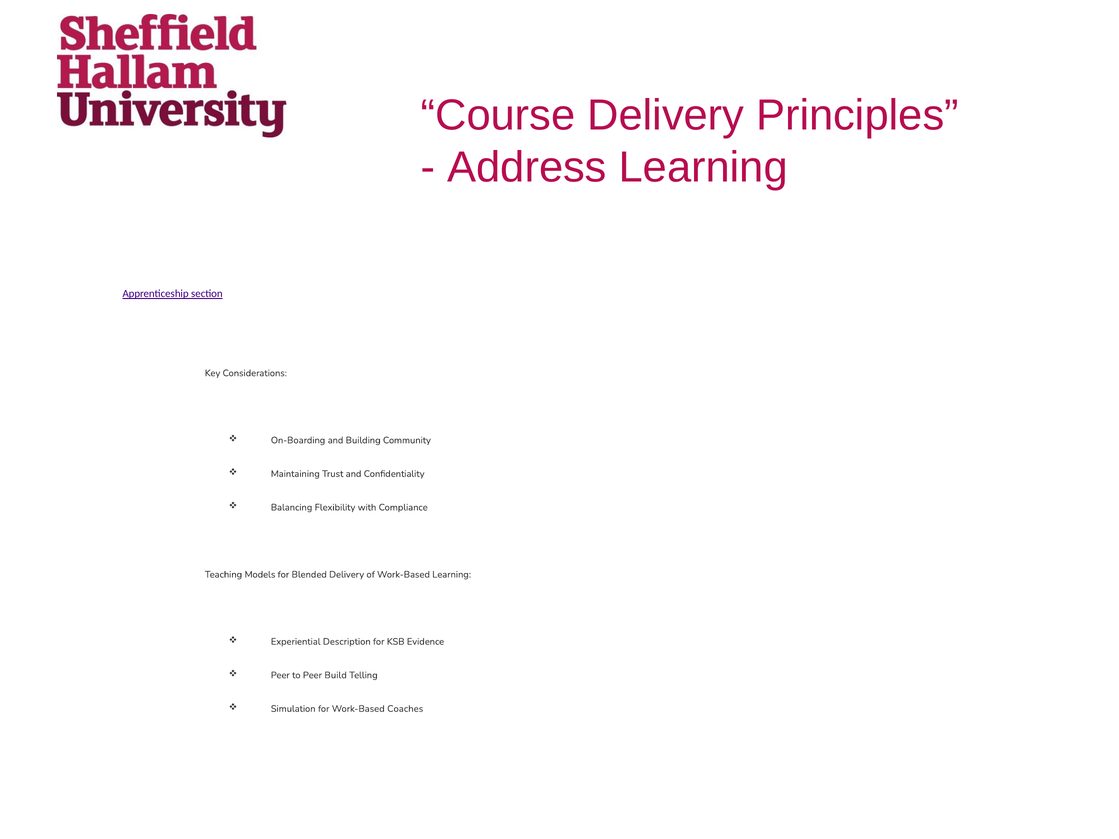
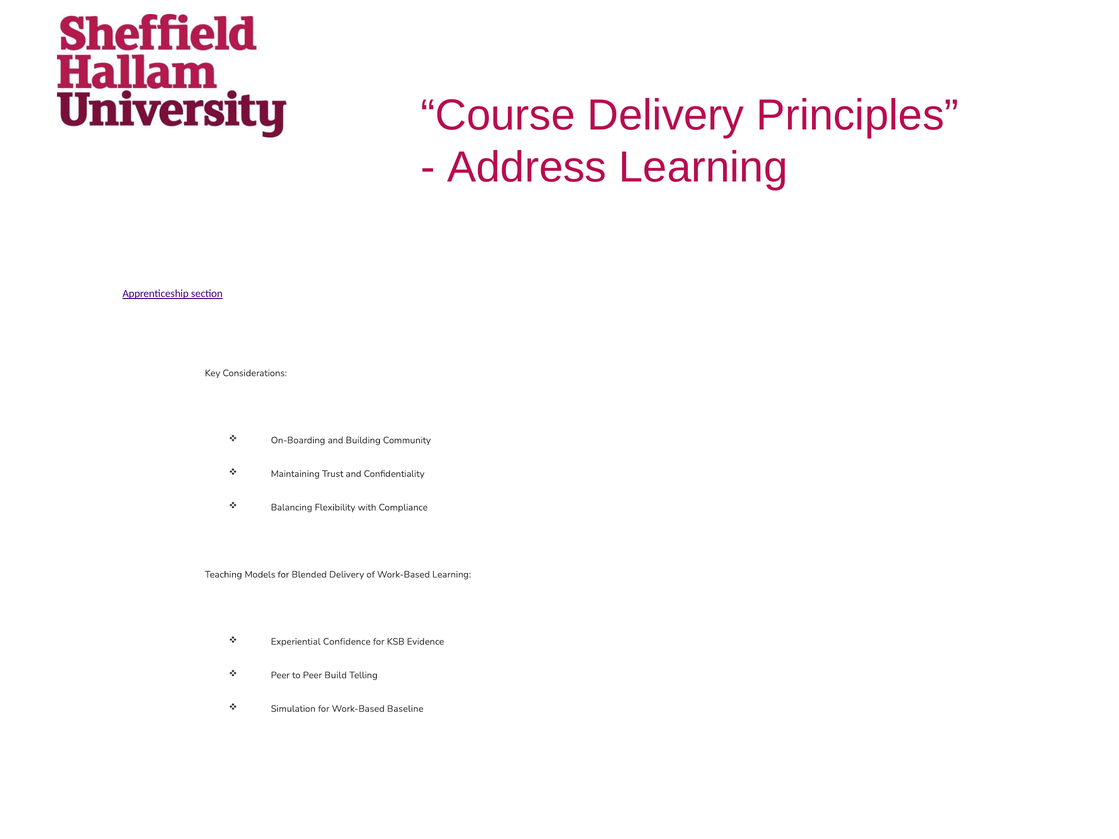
Description: Description -> Confidence
Coaches: Coaches -> Baseline
